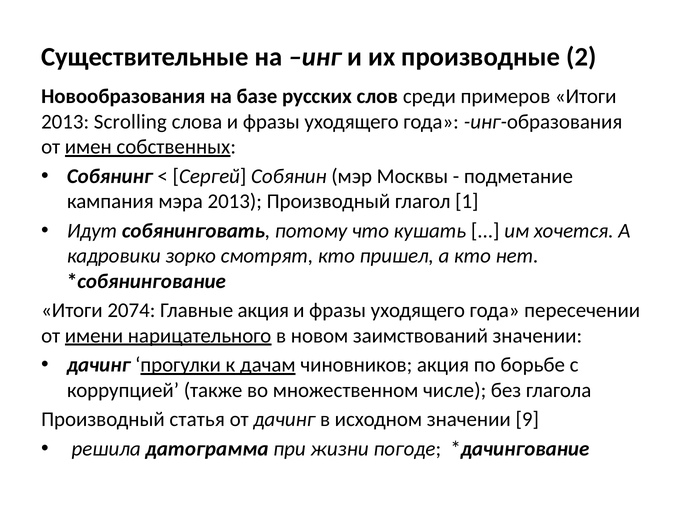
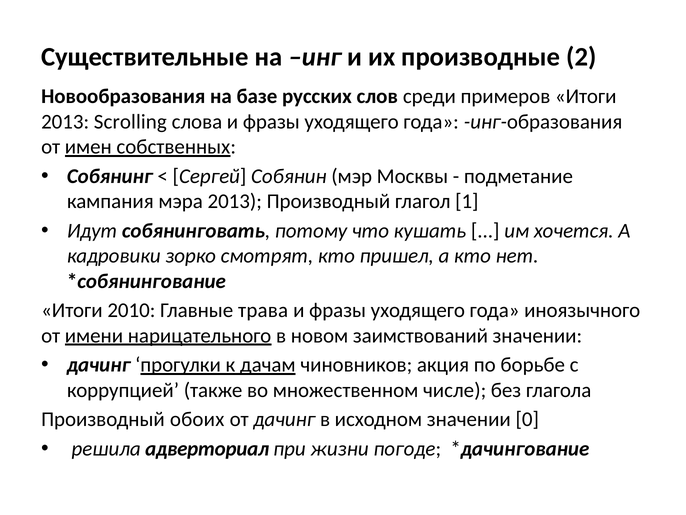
2074: 2074 -> 2010
Главные акция: акция -> трава
пересечении: пересечении -> иноязычного
статья: статья -> обоих
9: 9 -> 0
датограмма: датограмма -> адверториал
